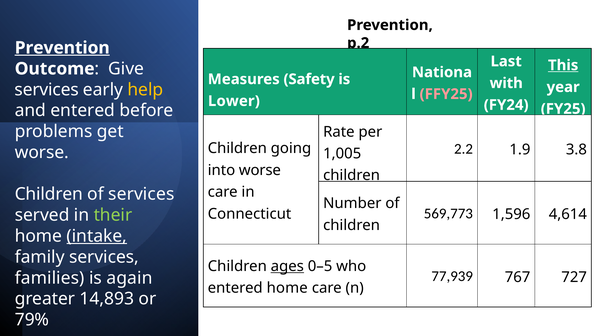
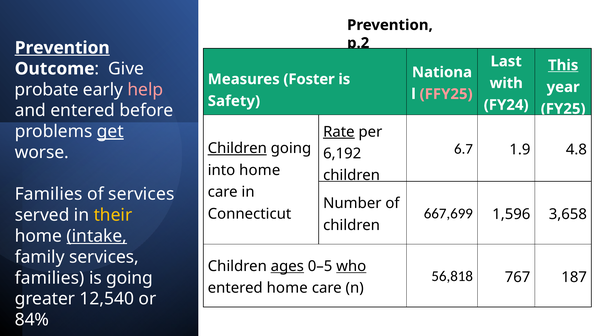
Safety: Safety -> Foster
services at (47, 90): services -> probate
help colour: yellow -> pink
Lower: Lower -> Safety
get underline: none -> present
Rate underline: none -> present
2.2: 2.2 -> 6.7
3.8: 3.8 -> 4.8
Children at (237, 149) underline: none -> present
1,005: 1,005 -> 6,192
into worse: worse -> home
Children at (49, 194): Children -> Families
569,773: 569,773 -> 667,699
4,614: 4,614 -> 3,658
their colour: light green -> yellow
who underline: none -> present
77,939: 77,939 -> 56,818
727: 727 -> 187
is again: again -> going
14,893: 14,893 -> 12,540
79%: 79% -> 84%
